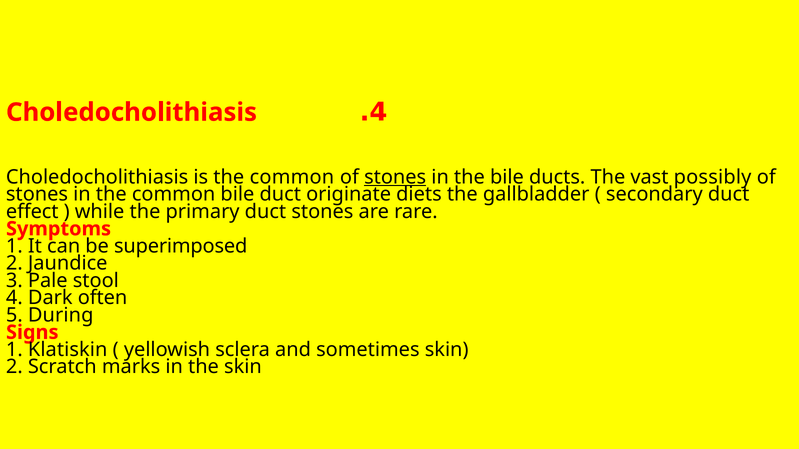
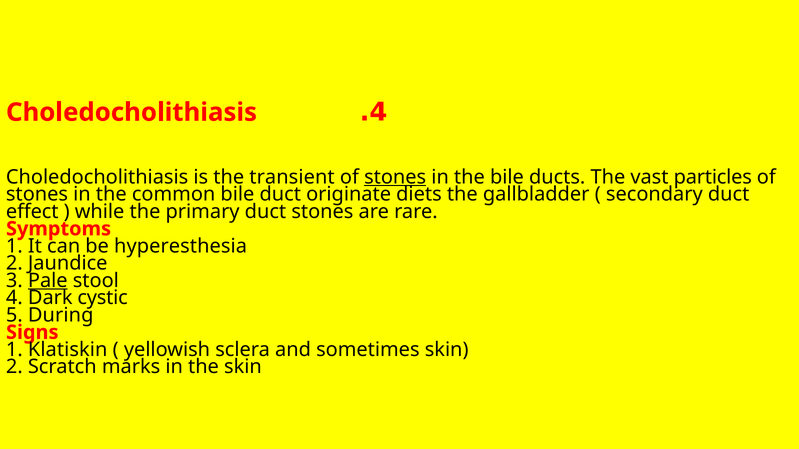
is the common: common -> transient
possibly: possibly -> particles
superimposed: superimposed -> hyperesthesia
Pale underline: none -> present
often: often -> cystic
